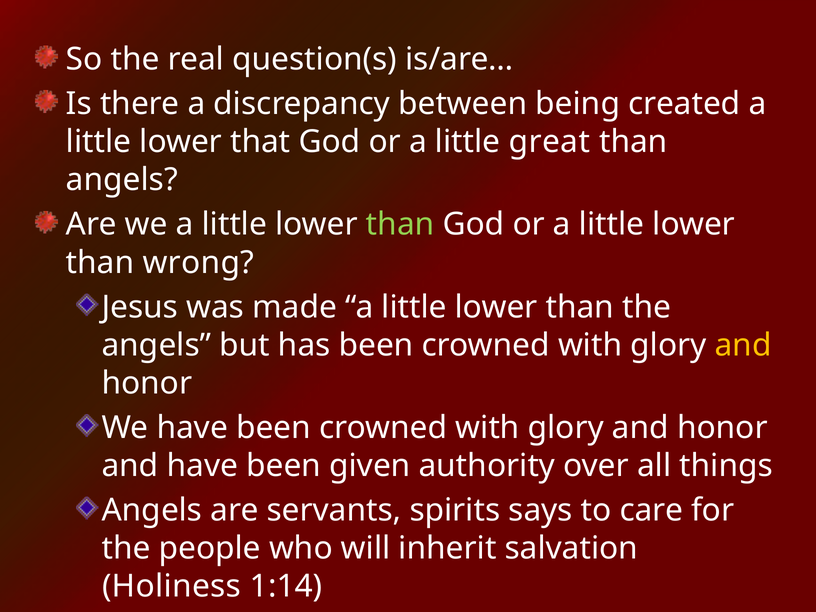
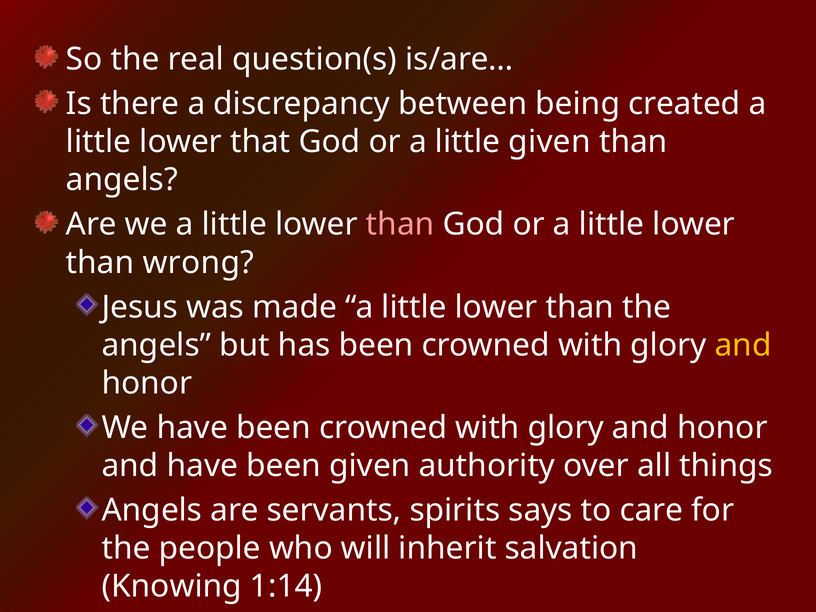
little great: great -> given
than at (400, 224) colour: light green -> pink
Holiness: Holiness -> Knowing
